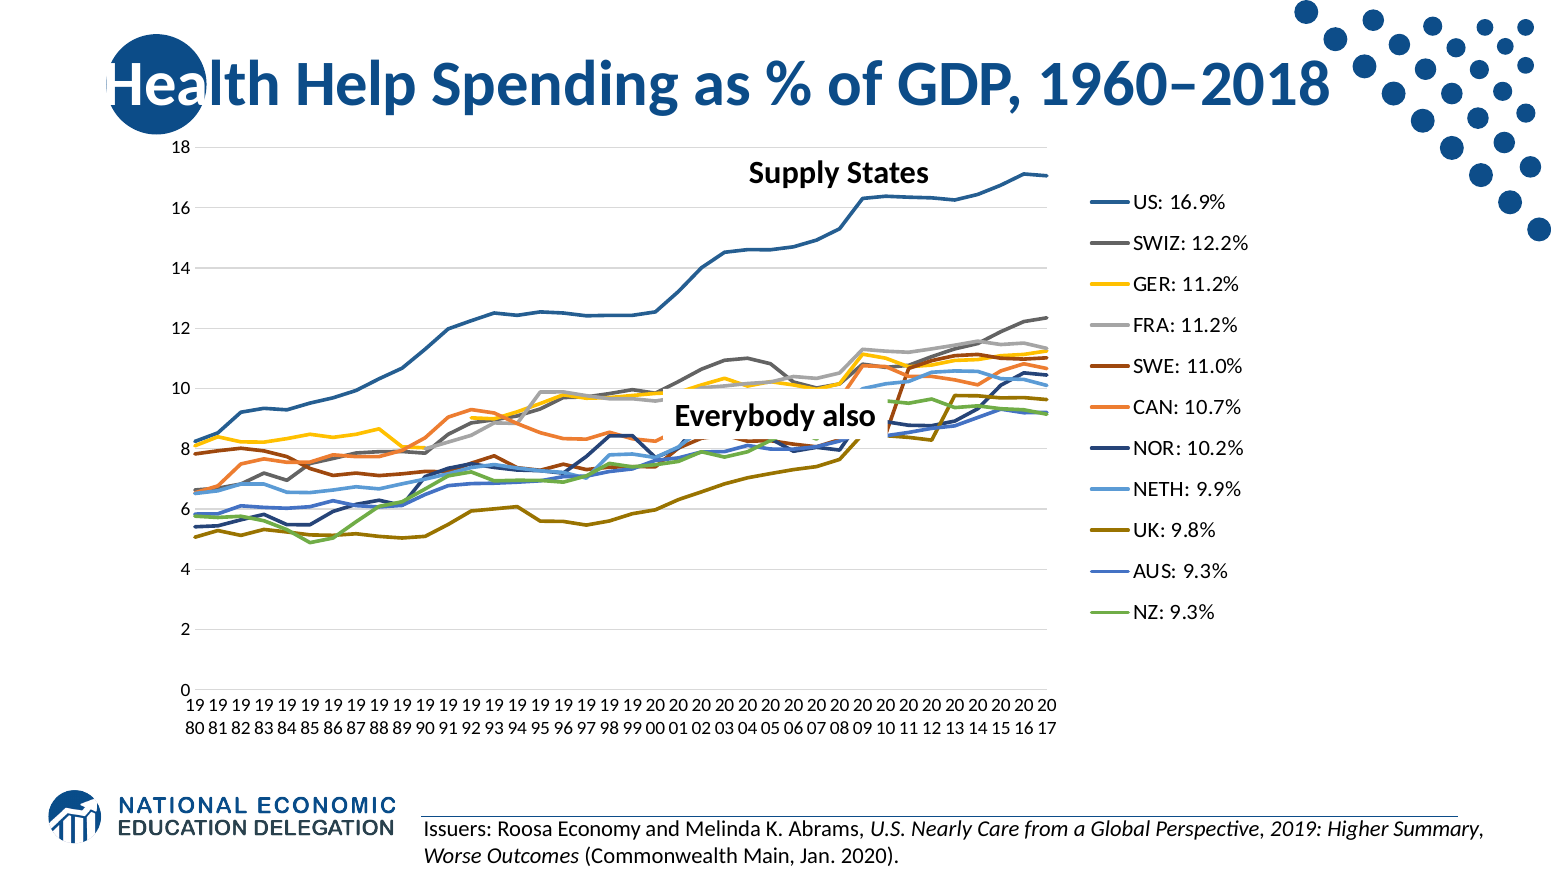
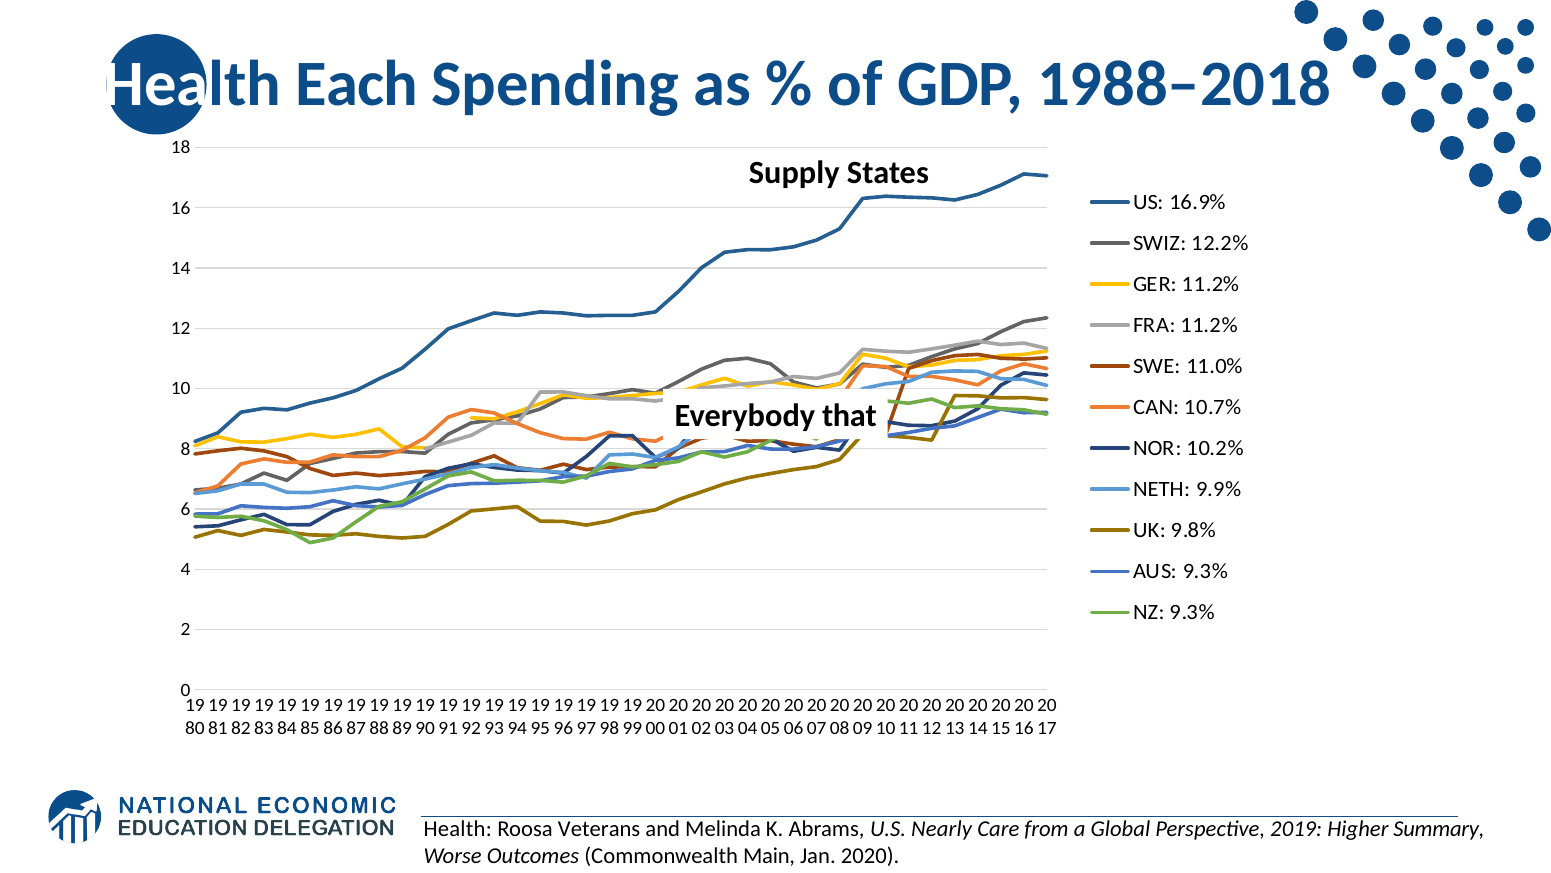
Help: Help -> Each
1960–2018: 1960–2018 -> 1988–2018
also: also -> that
Issuers at (458, 828): Issuers -> Health
Economy: Economy -> Veterans
